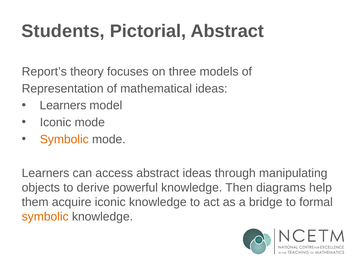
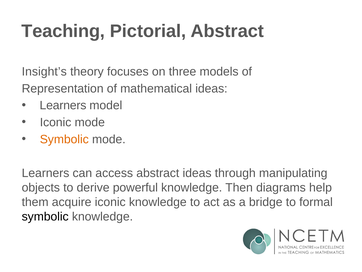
Students: Students -> Teaching
Report’s: Report’s -> Insight’s
symbolic at (45, 216) colour: orange -> black
